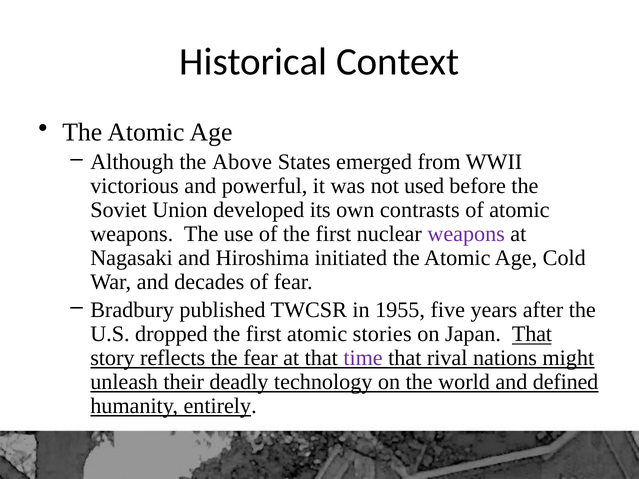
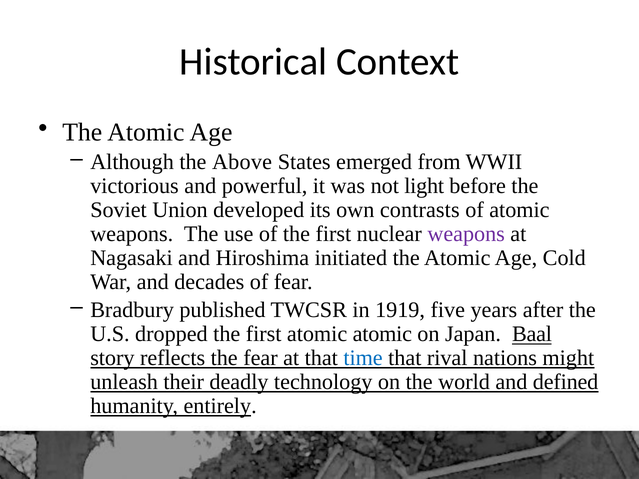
used: used -> light
1955: 1955 -> 1919
atomic stories: stories -> atomic
Japan That: That -> Baal
time colour: purple -> blue
